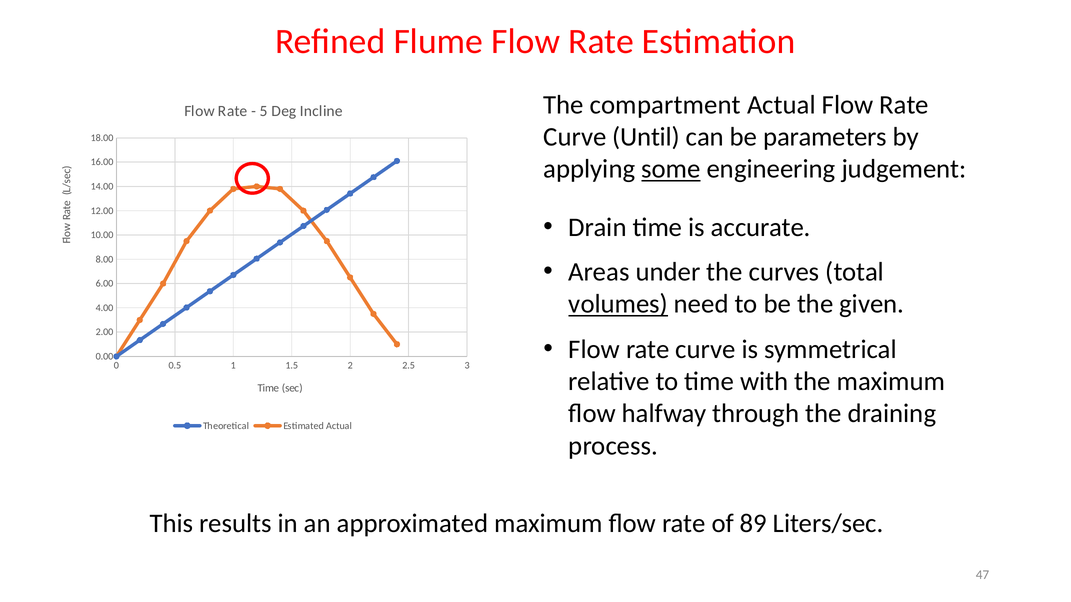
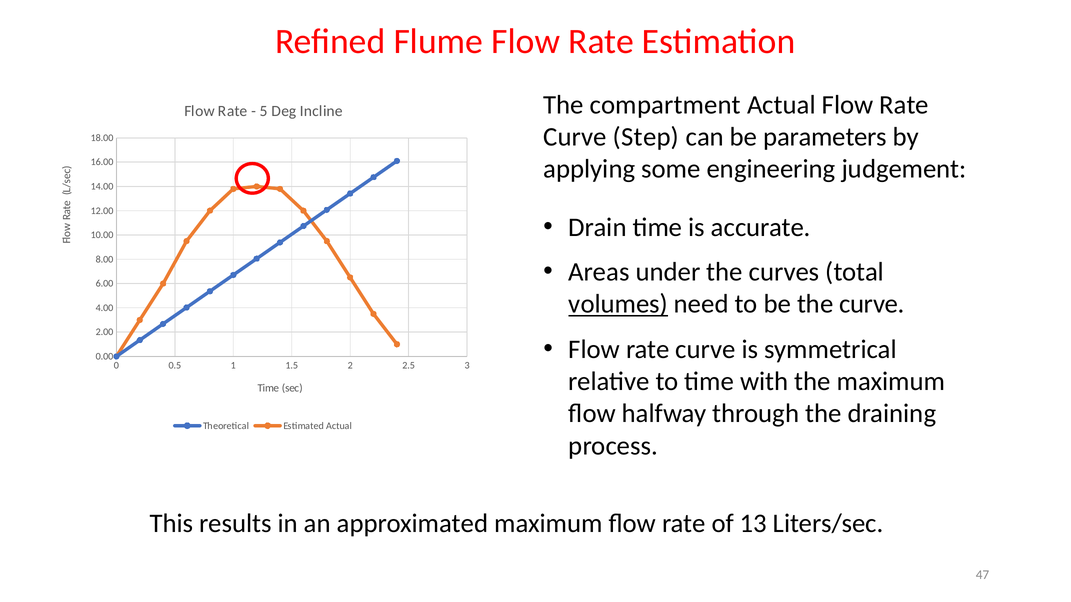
Until: Until -> Step
some underline: present -> none
the given: given -> curve
89: 89 -> 13
